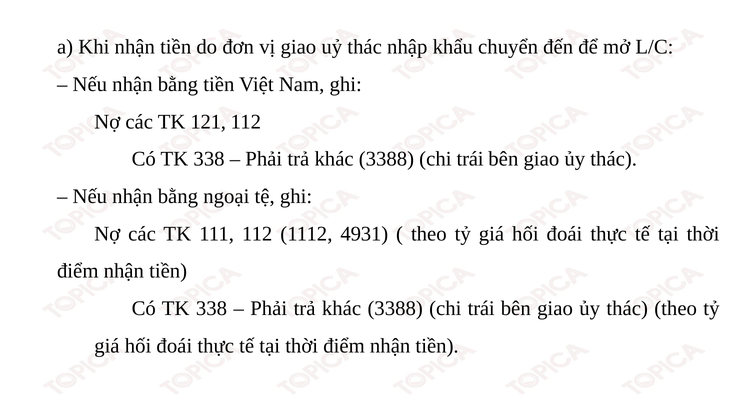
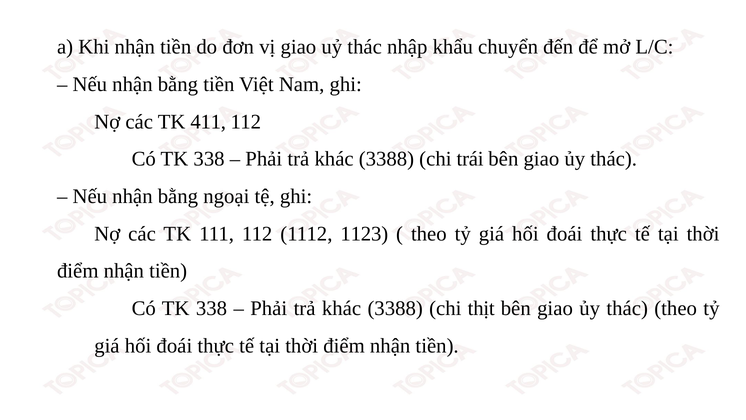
121: 121 -> 411
4931: 4931 -> 1123
trái at (481, 308): trái -> thịt
